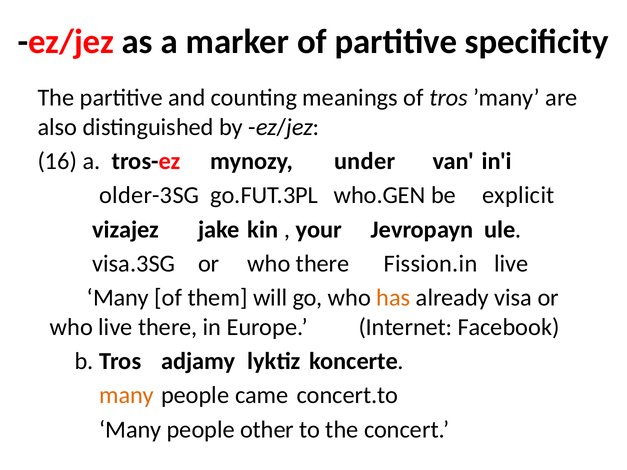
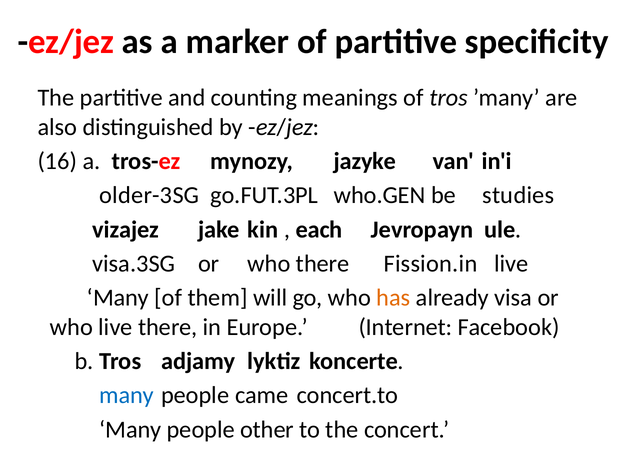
under: under -> jazyke
explicit: explicit -> studies
your: your -> each
many at (127, 396) colour: orange -> blue
